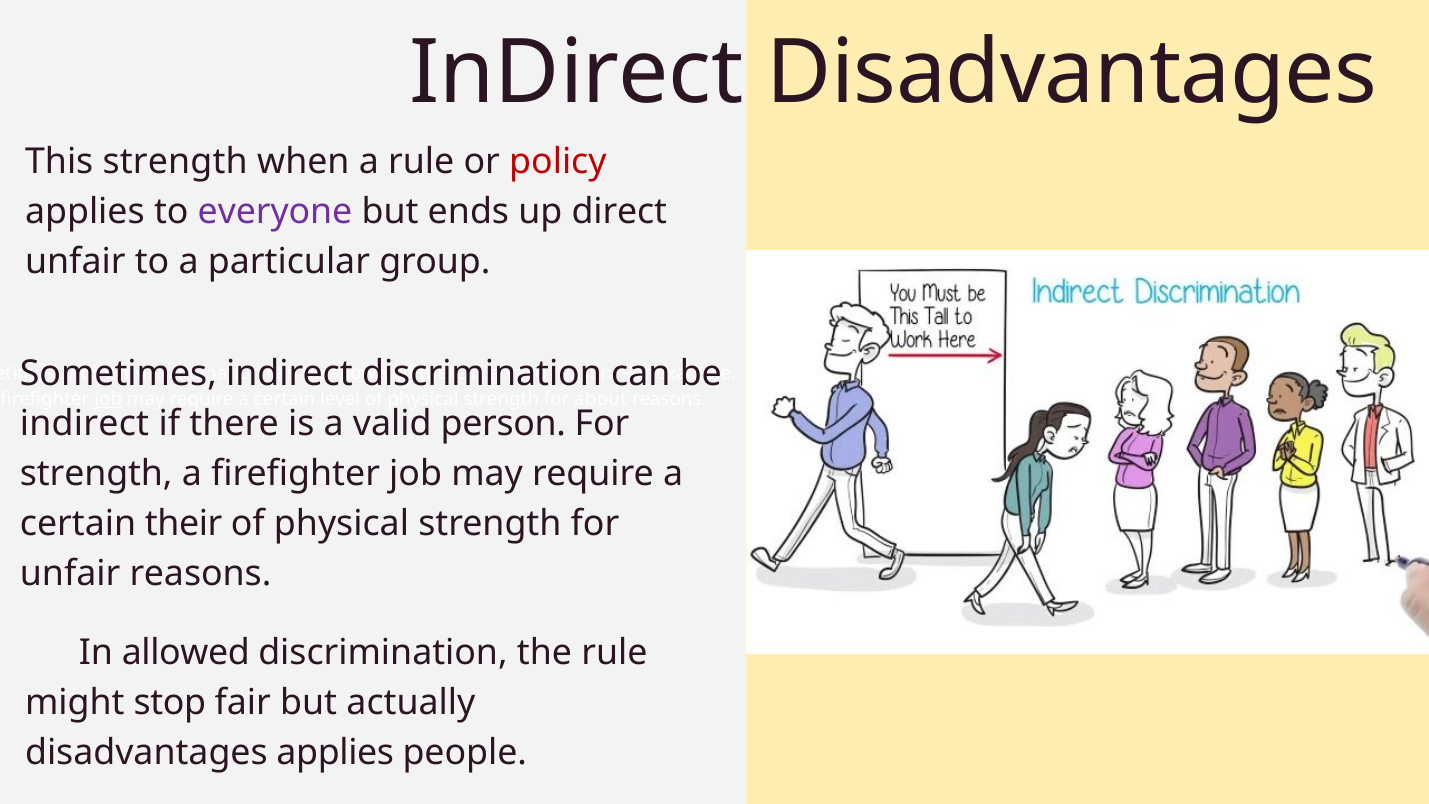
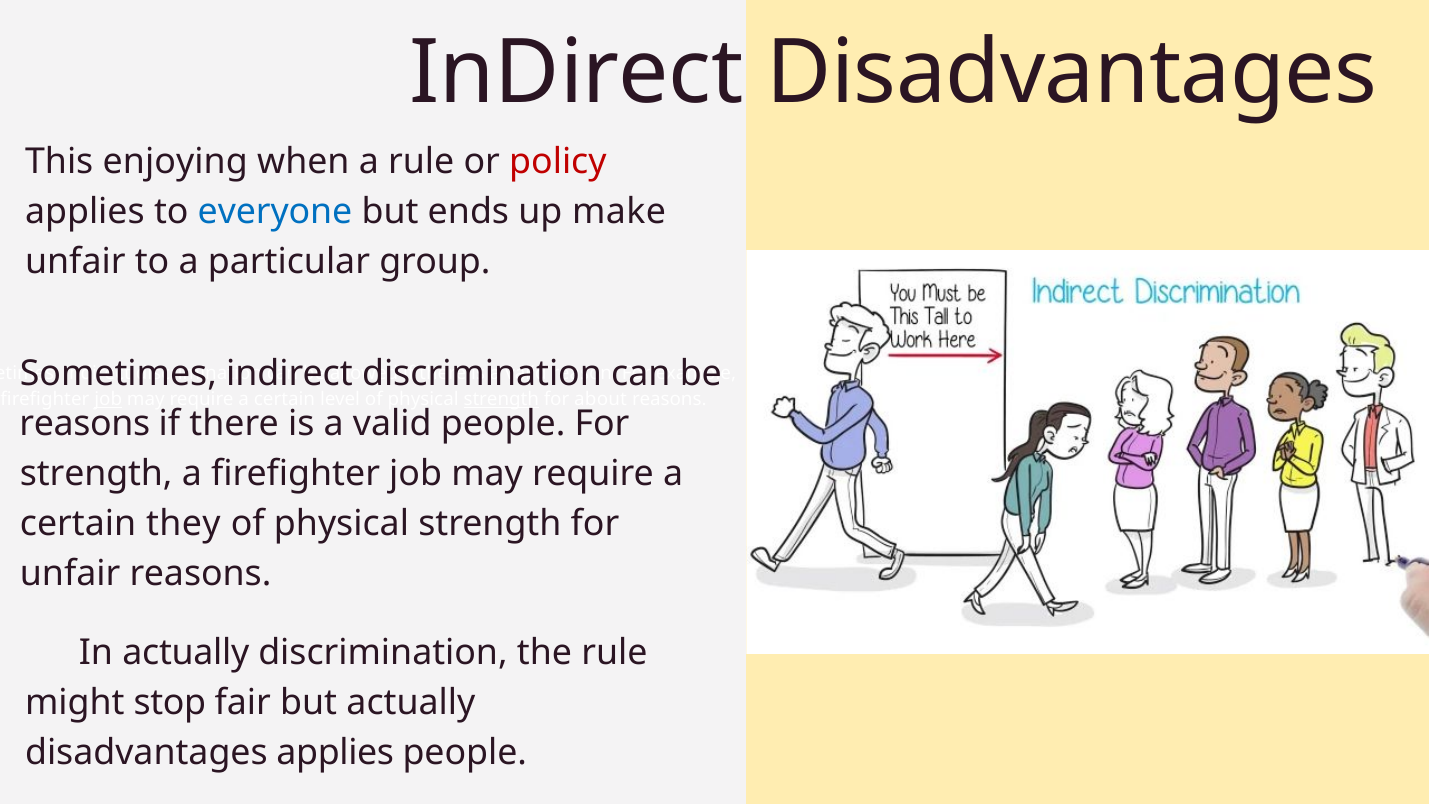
This strength: strength -> enjoying
everyone colour: purple -> blue
direct: direct -> make
strength at (501, 399) underline: none -> present
indirect at (84, 424): indirect -> reasons
valid person: person -> people
their: their -> they
In allowed: allowed -> actually
